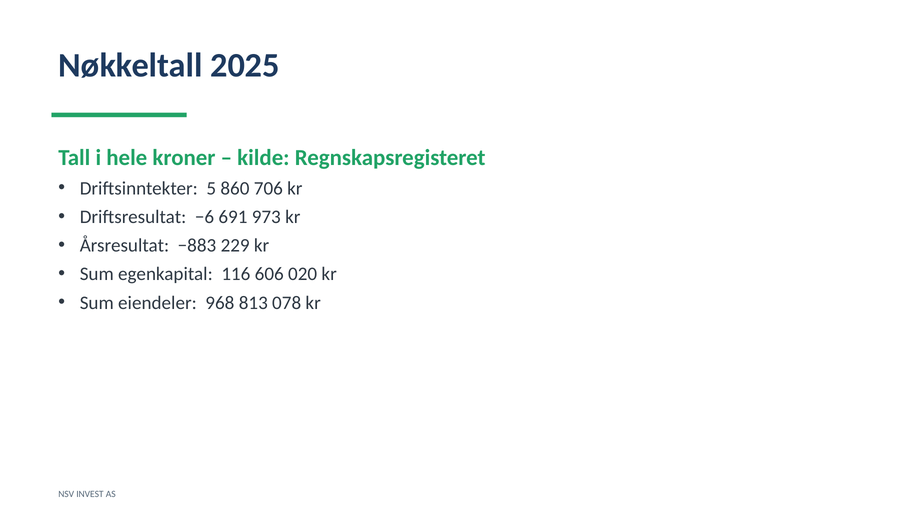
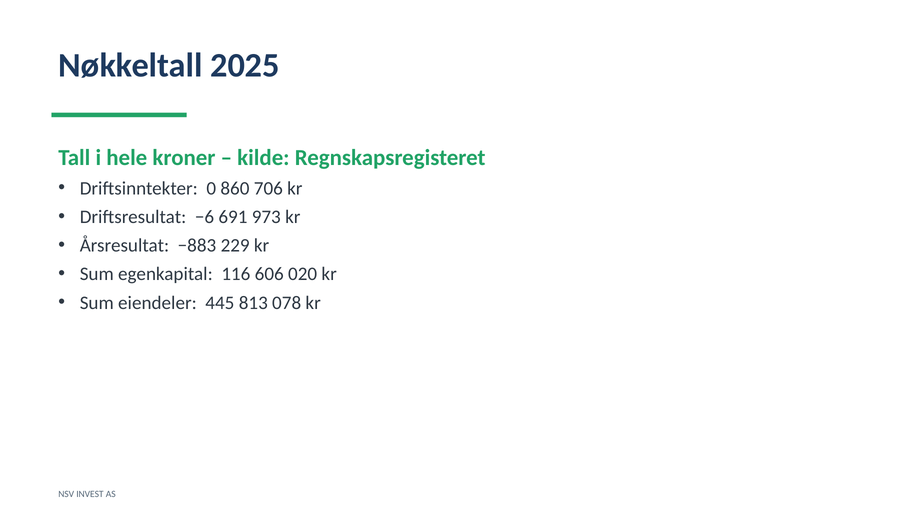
5: 5 -> 0
968: 968 -> 445
